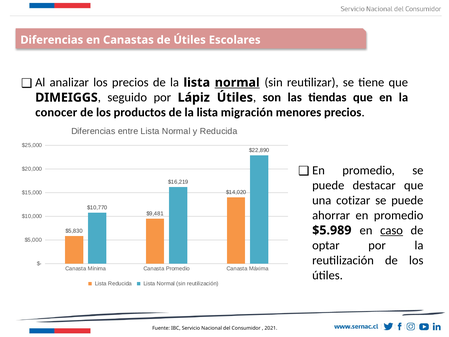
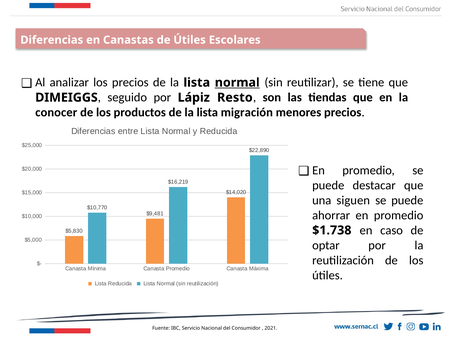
Lápiz Útiles: Útiles -> Resto
cotizar: cotizar -> siguen
$5.989: $5.989 -> $1.738
caso underline: present -> none
